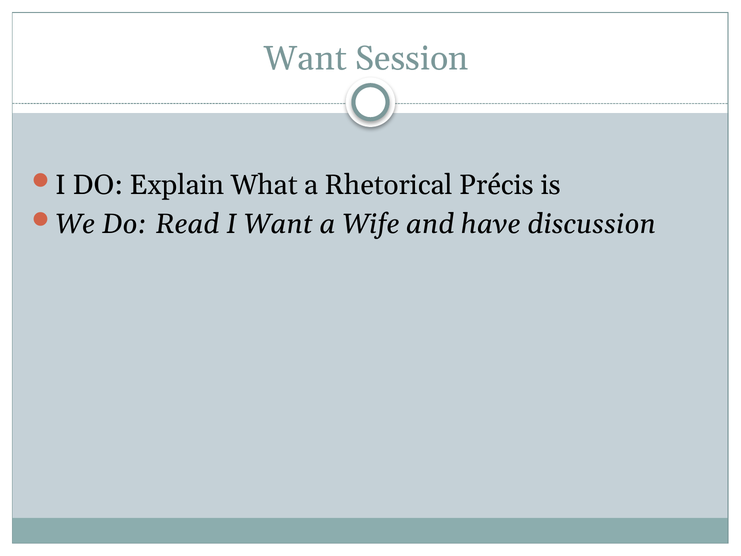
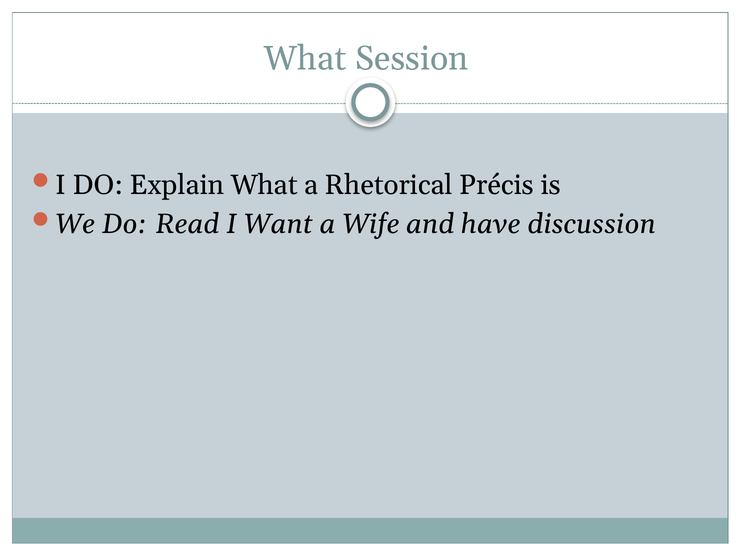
Want at (305, 58): Want -> What
